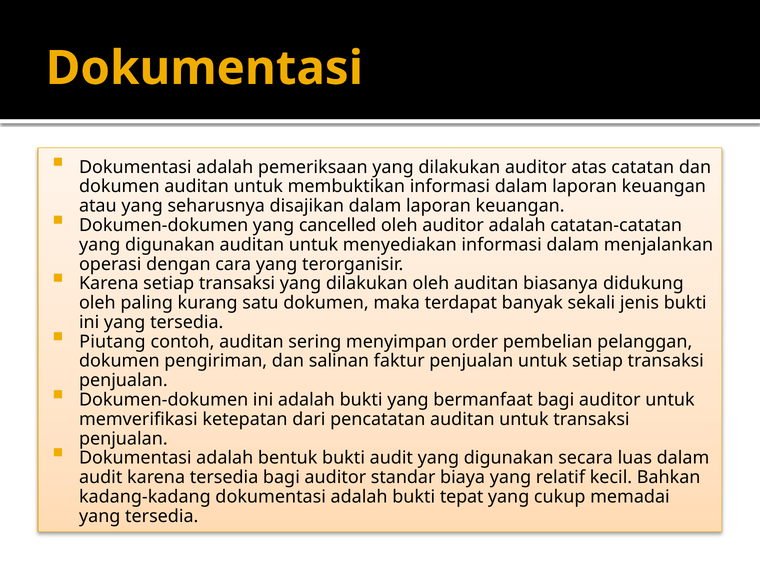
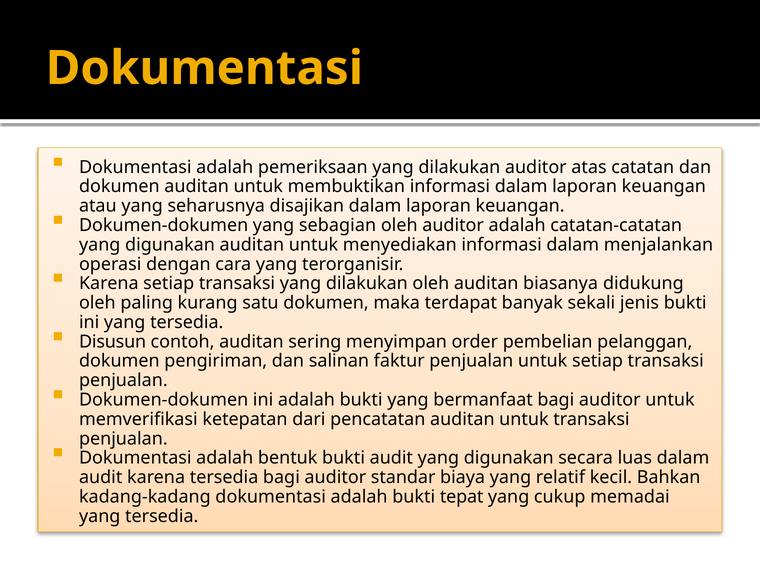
cancelled: cancelled -> sebagian
Piutang: Piutang -> Disusun
